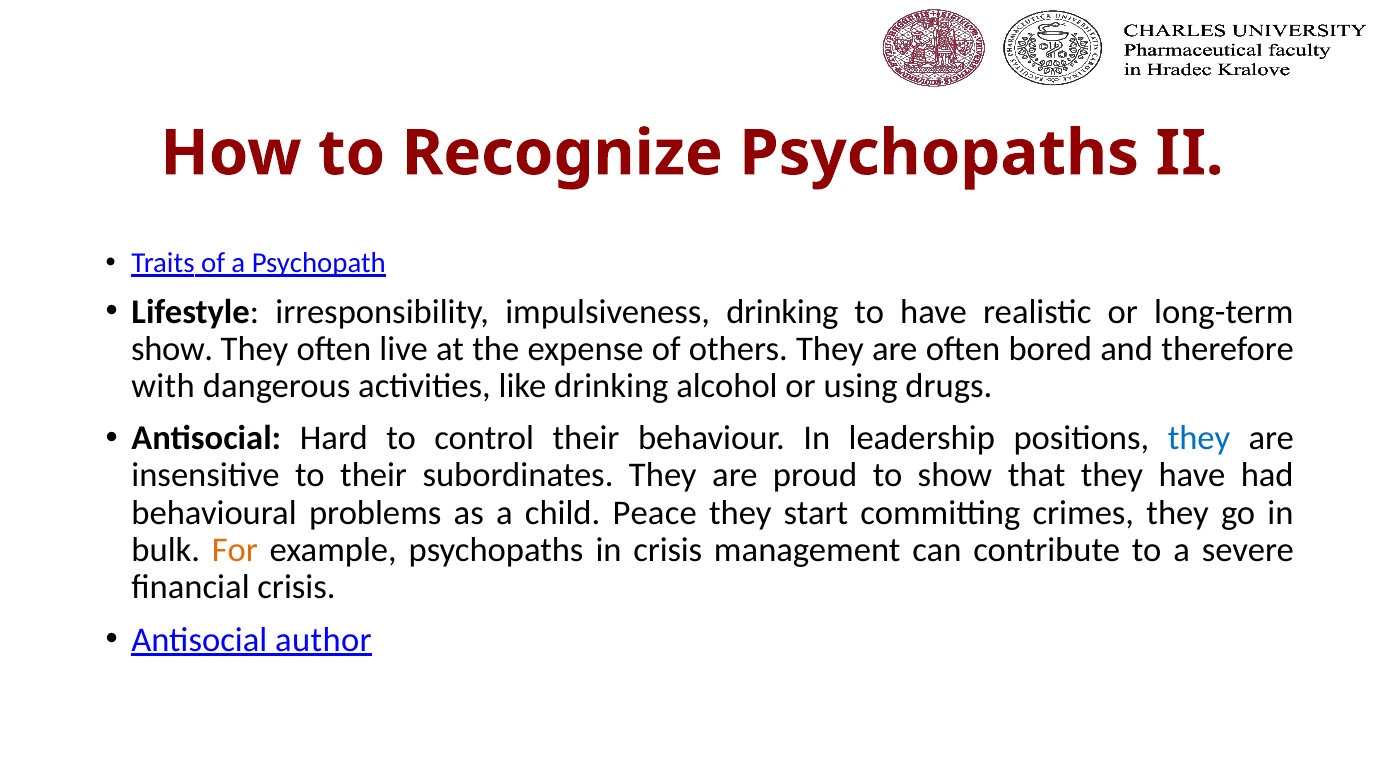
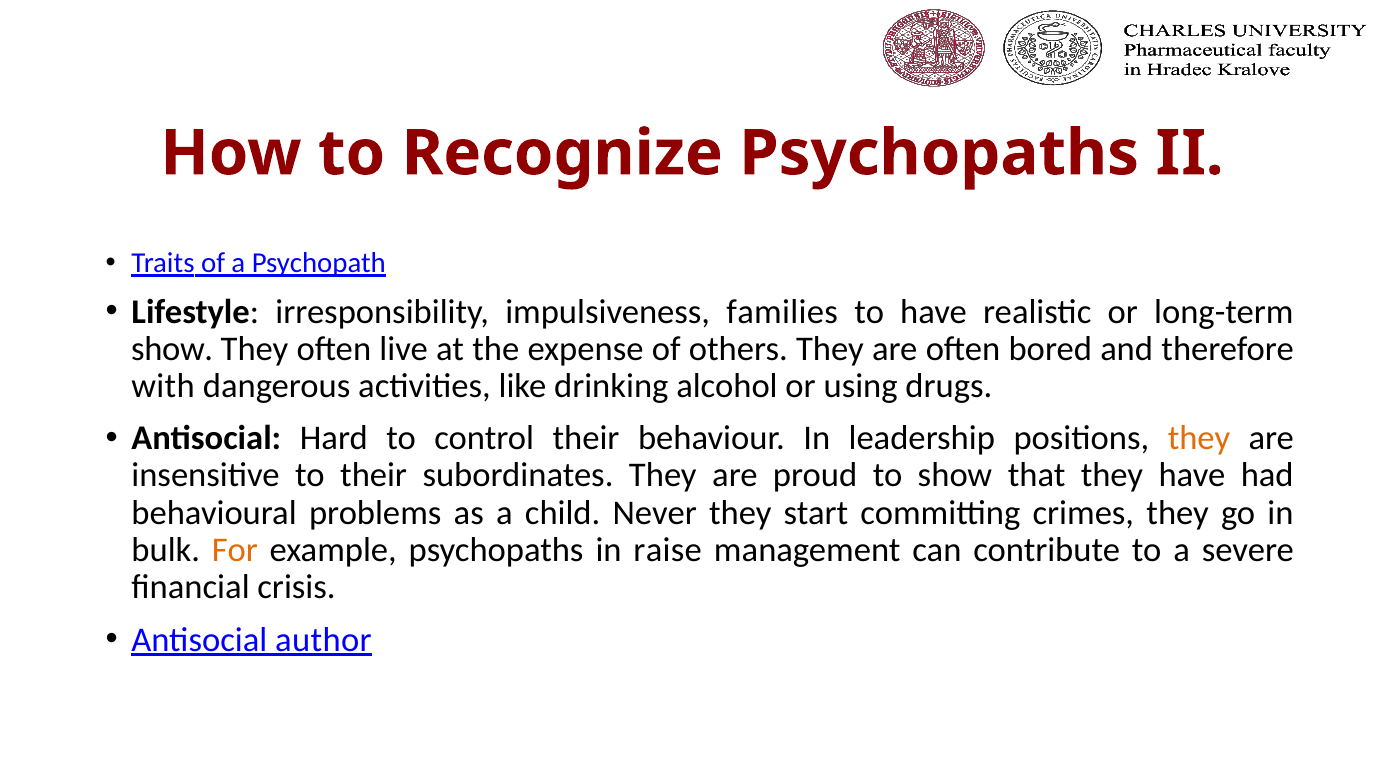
impulsiveness drinking: drinking -> families
they at (1199, 439) colour: blue -> orange
Peace: Peace -> Never
in crisis: crisis -> raise
